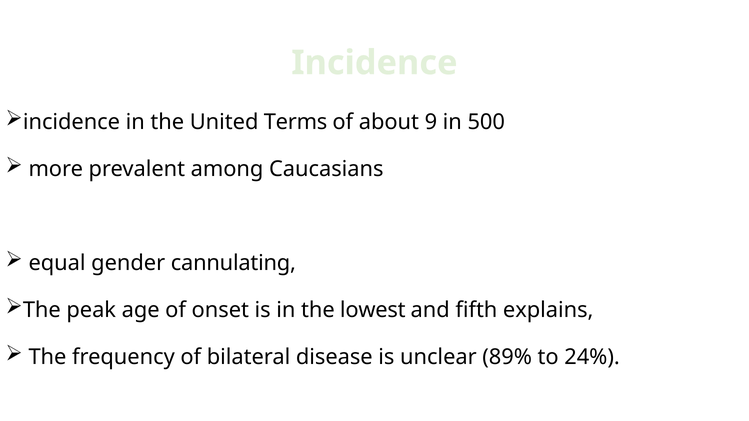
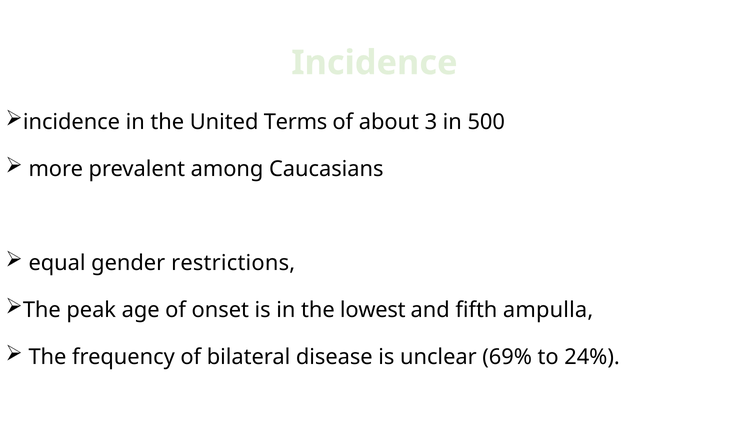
9: 9 -> 3
cannulating: cannulating -> restrictions
explains: explains -> ampulla
89%: 89% -> 69%
